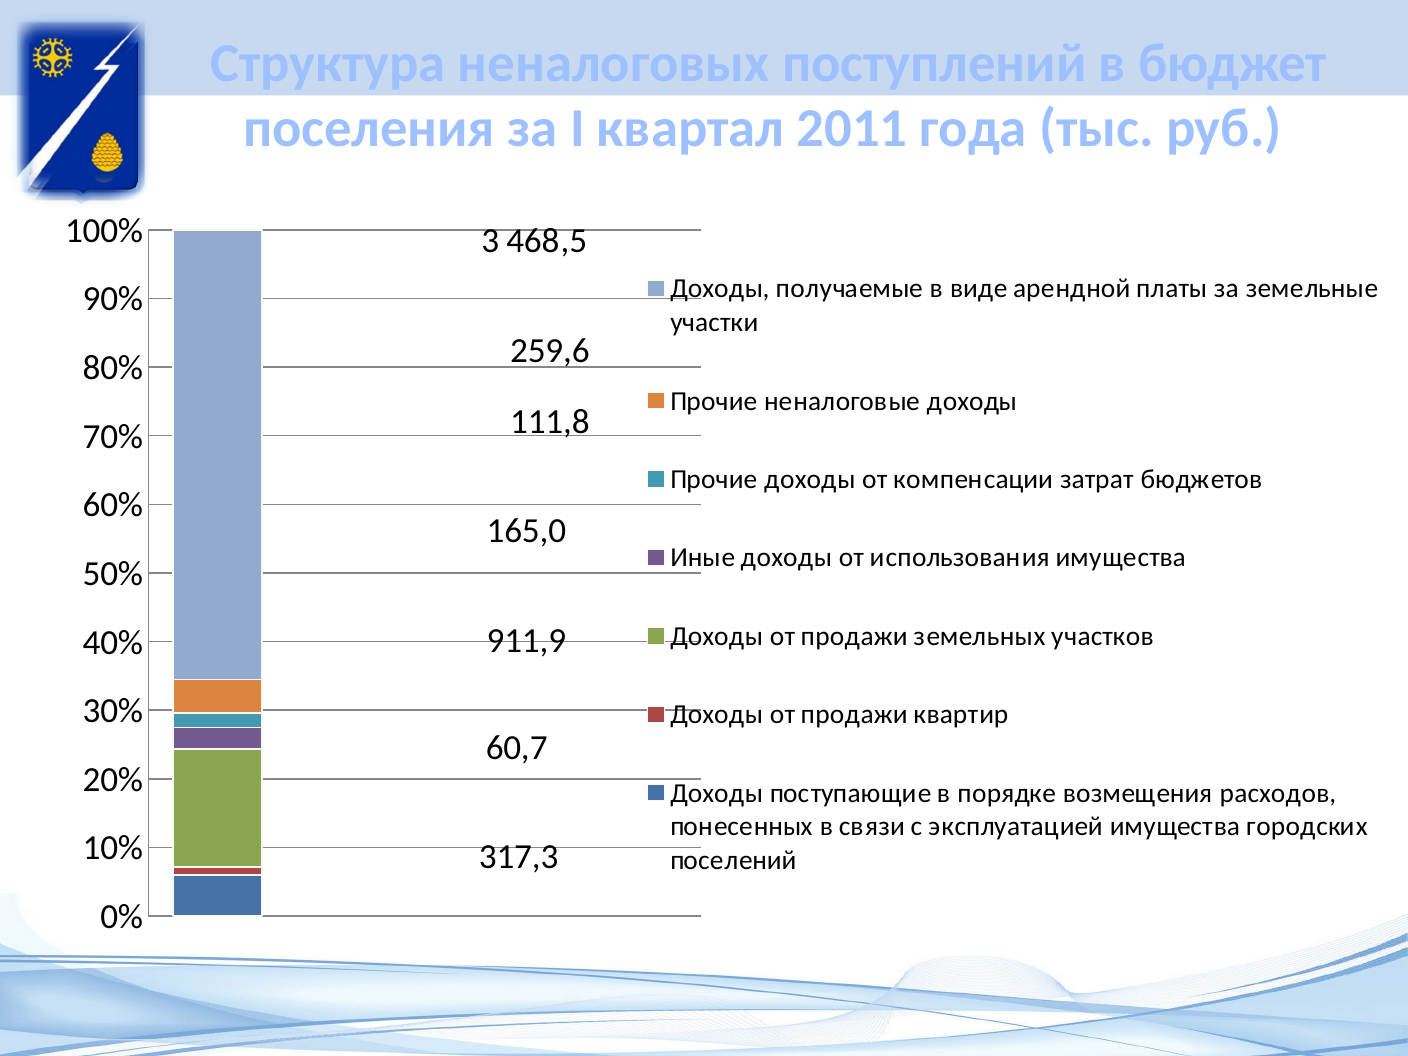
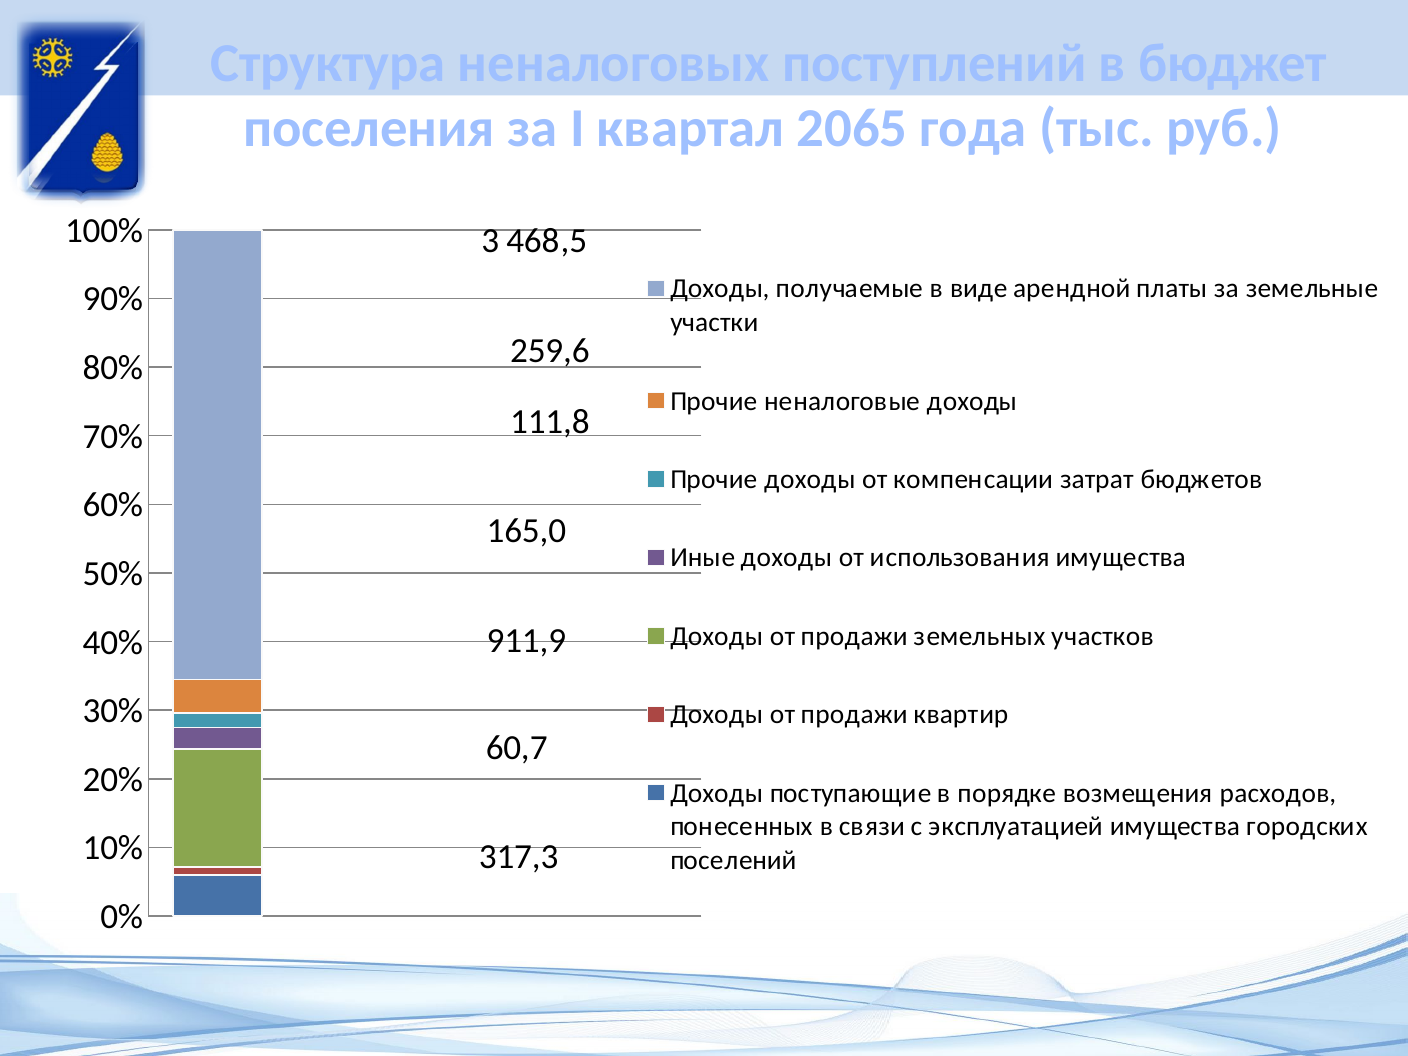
2011: 2011 -> 2065
